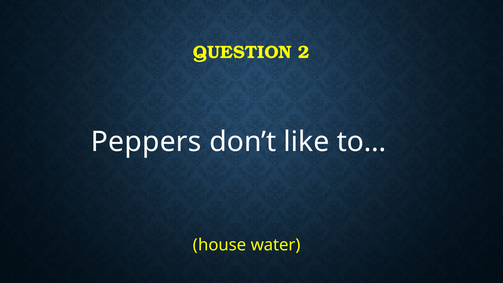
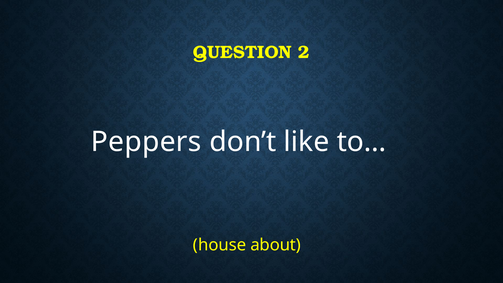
water: water -> about
